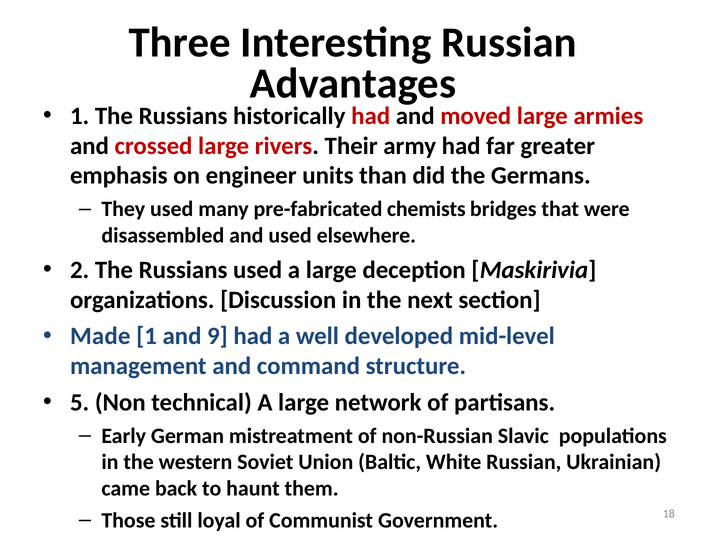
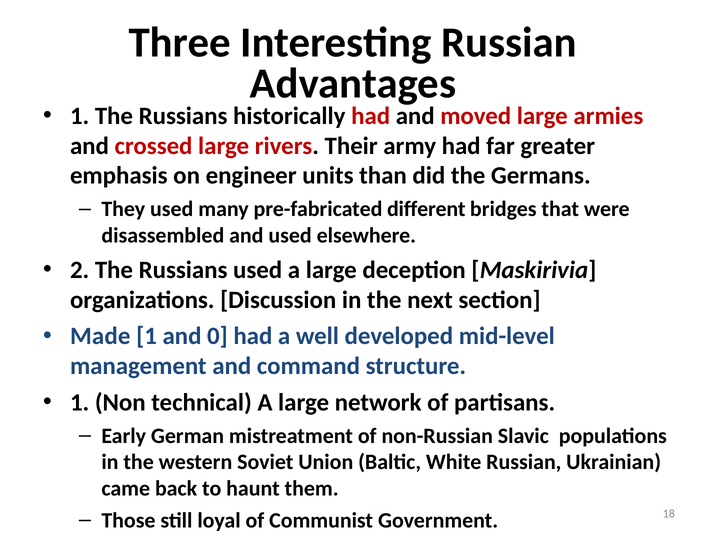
chemists: chemists -> different
9: 9 -> 0
5 at (80, 403): 5 -> 1
